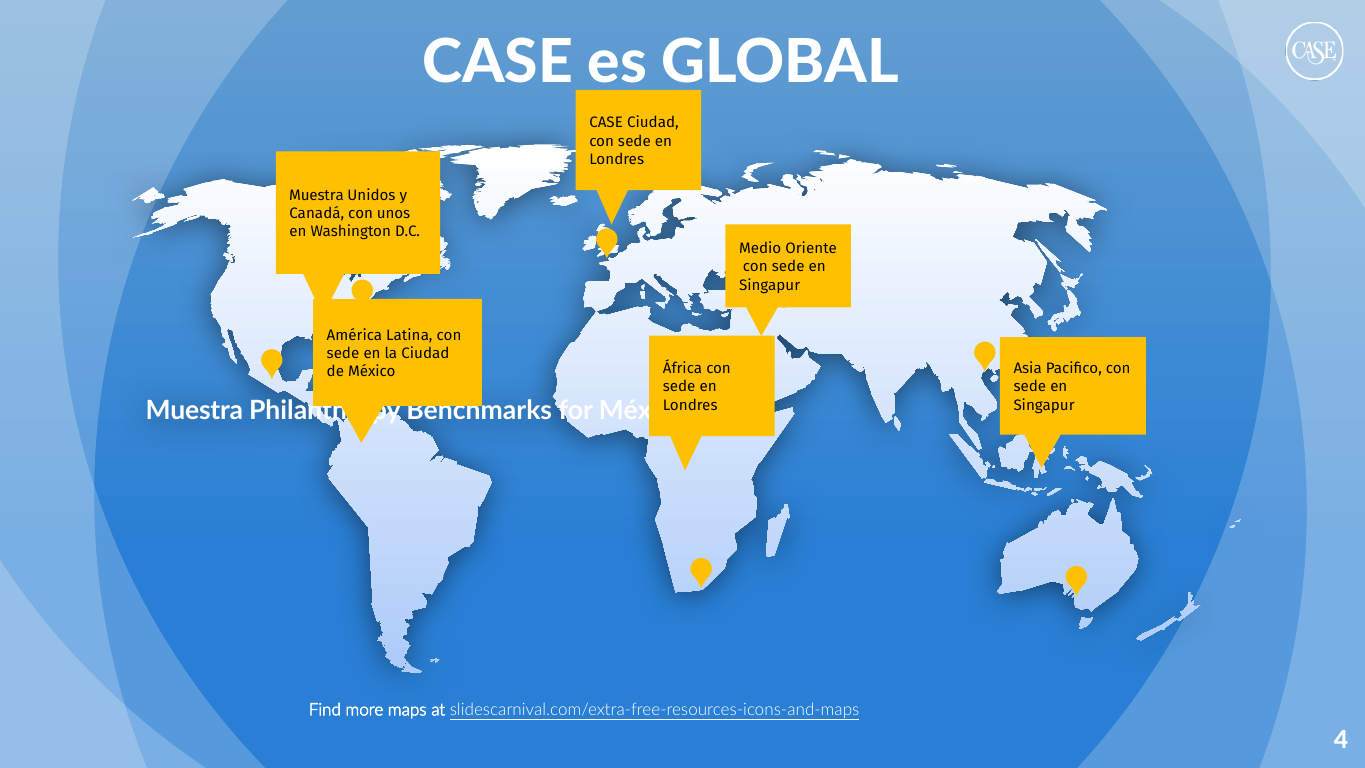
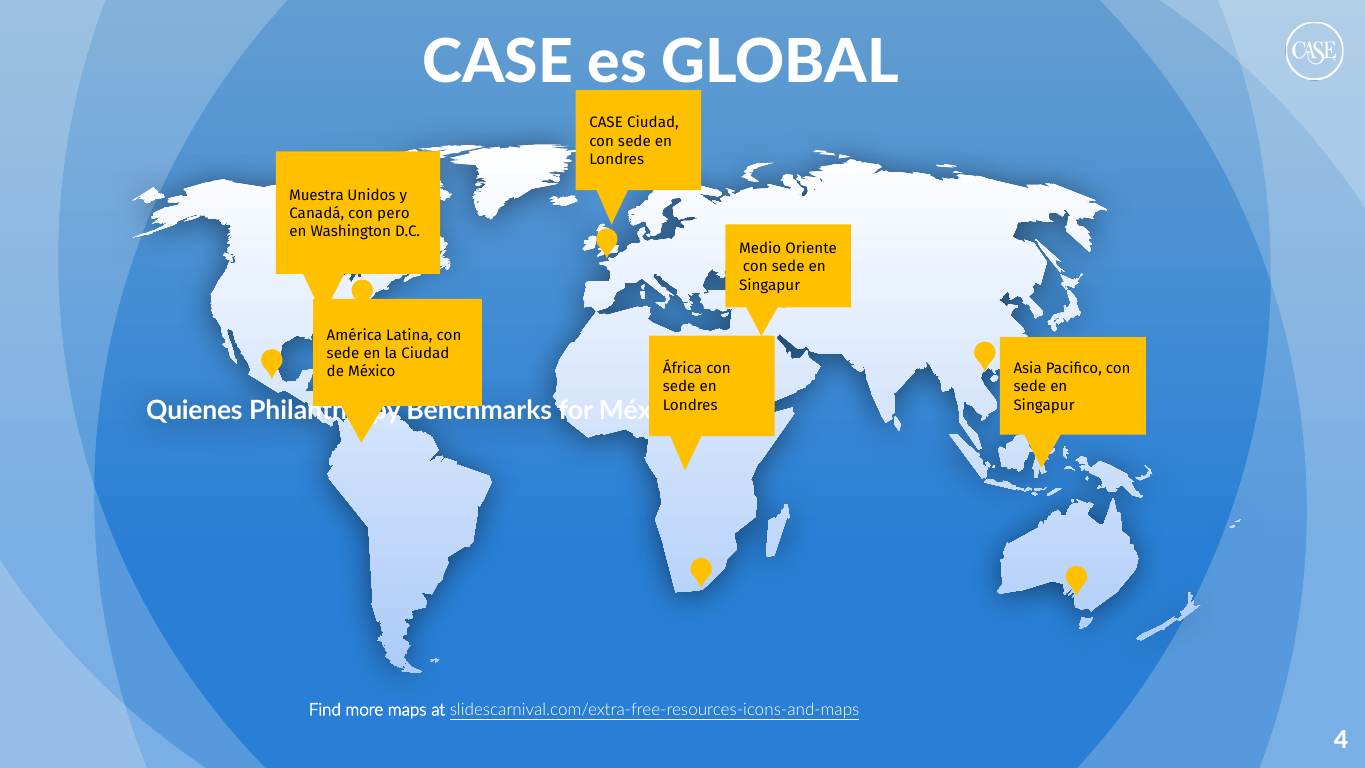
unos: unos -> pero
Muestra at (194, 410): Muestra -> Quienes
